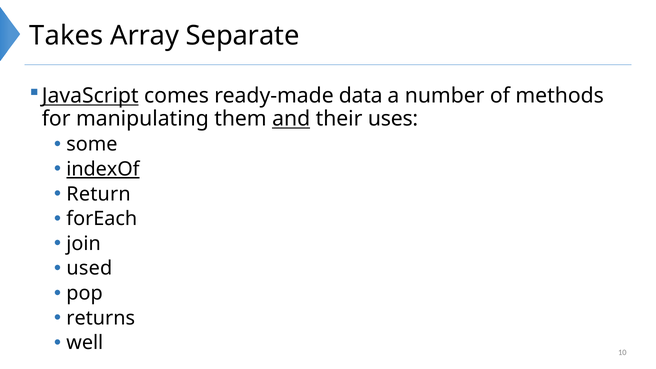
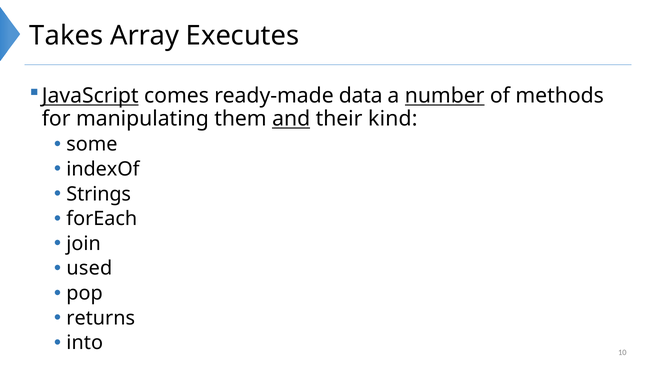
Separate: Separate -> Executes
number underline: none -> present
uses: uses -> kind
indexOf underline: present -> none
Return: Return -> Strings
well: well -> into
